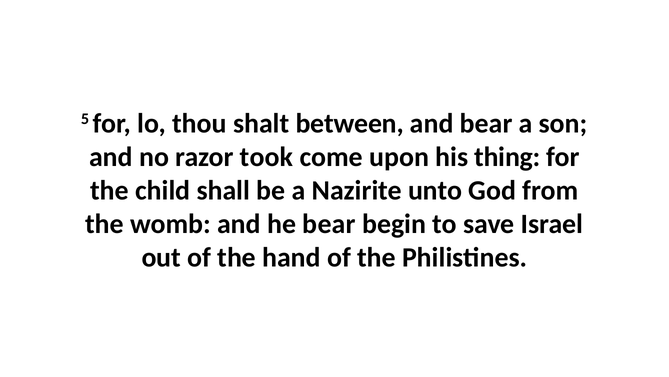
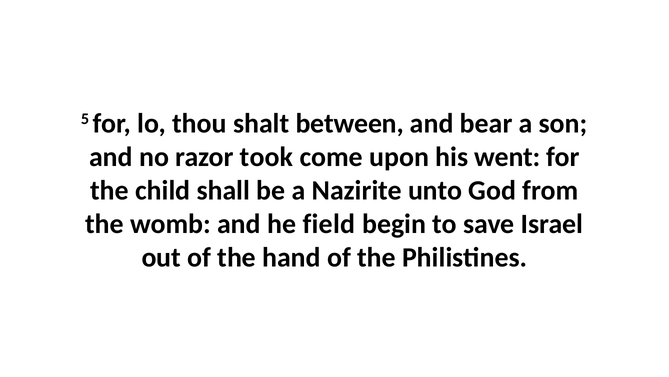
thing: thing -> went
he bear: bear -> field
